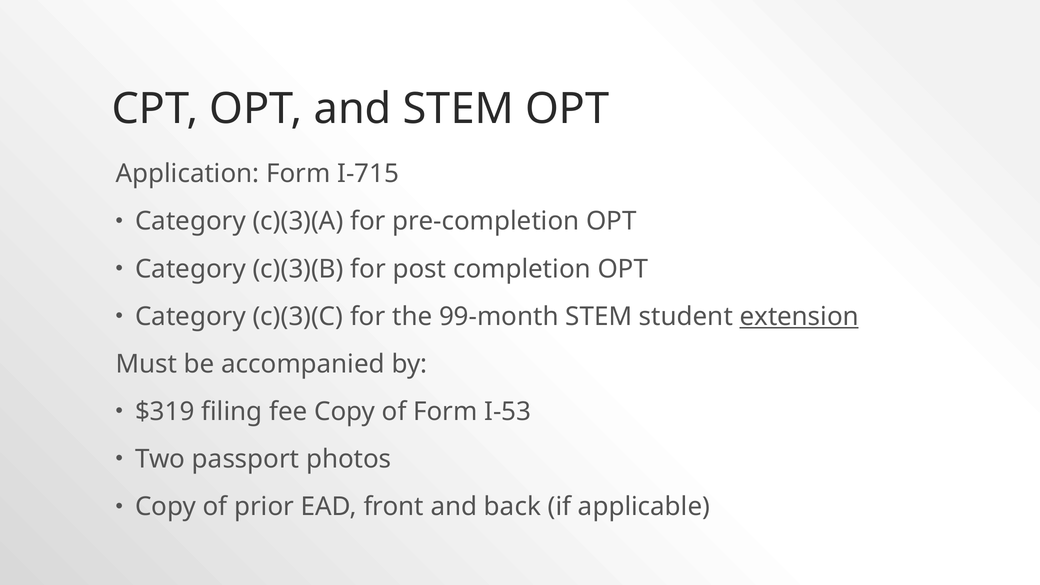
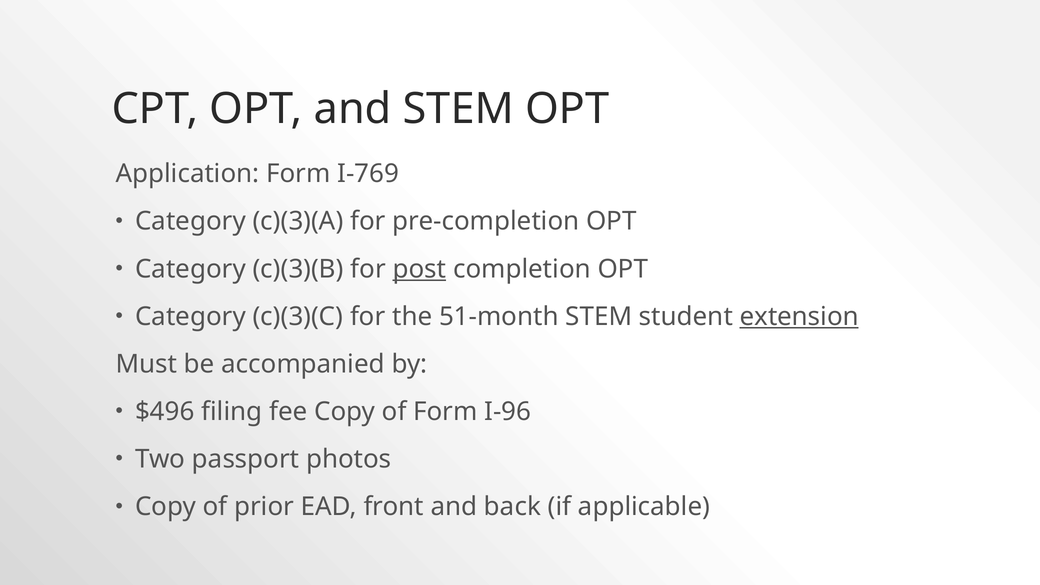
I-715: I-715 -> I-769
post underline: none -> present
99-month: 99-month -> 51-month
$319: $319 -> $496
I-53: I-53 -> I-96
